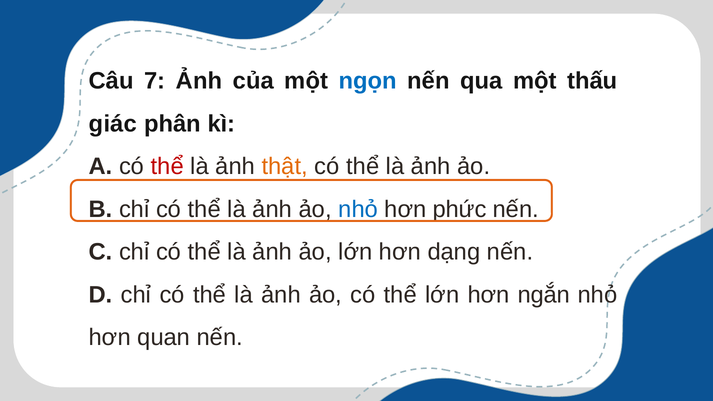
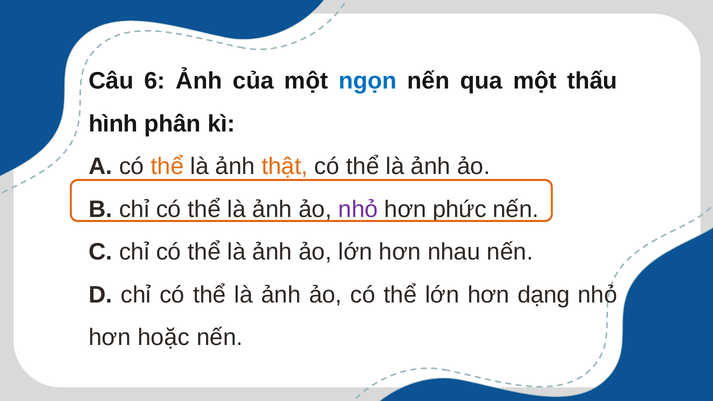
7: 7 -> 6
giác: giác -> hình
thể at (167, 167) colour: red -> orange
nhỏ at (358, 209) colour: blue -> purple
dạng: dạng -> nhau
ngắn: ngắn -> dạng
quan: quan -> hoặc
